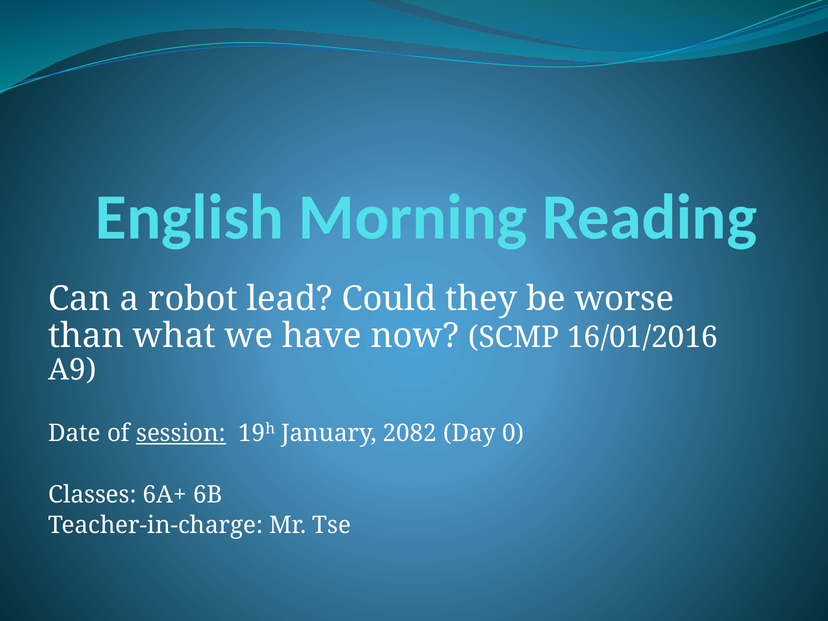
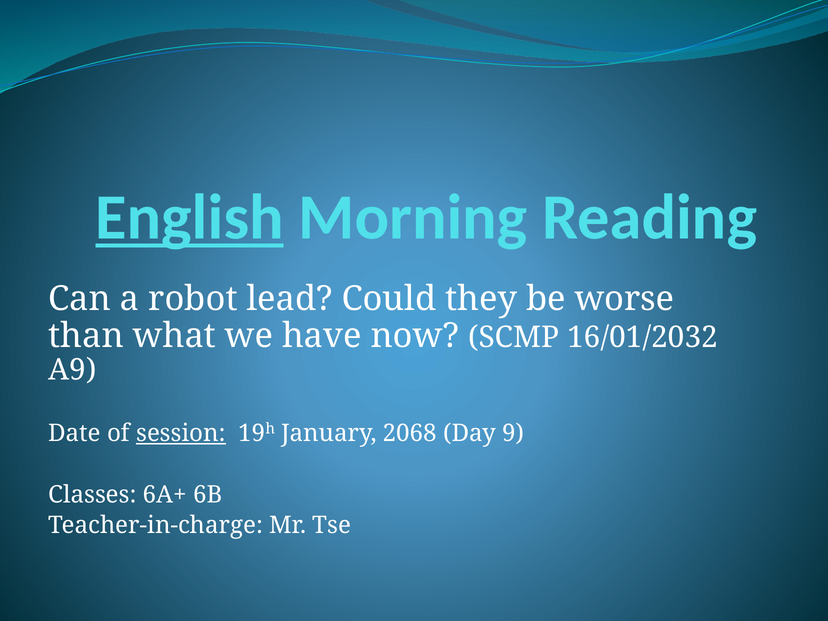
English underline: none -> present
16/01/2016: 16/01/2016 -> 16/01/2032
2082: 2082 -> 2068
0: 0 -> 9
